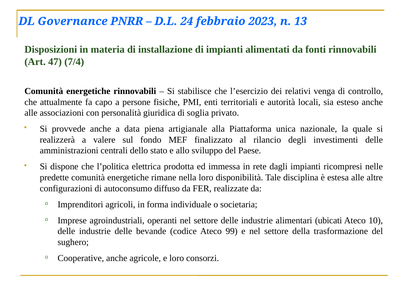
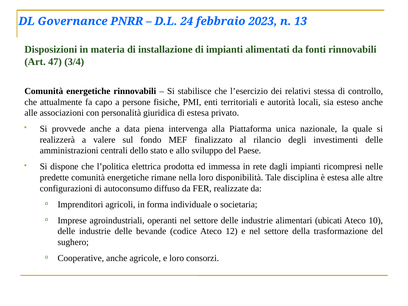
7/4: 7/4 -> 3/4
venga: venga -> stessa
di soglia: soglia -> estesa
artigianale: artigianale -> intervenga
99: 99 -> 12
